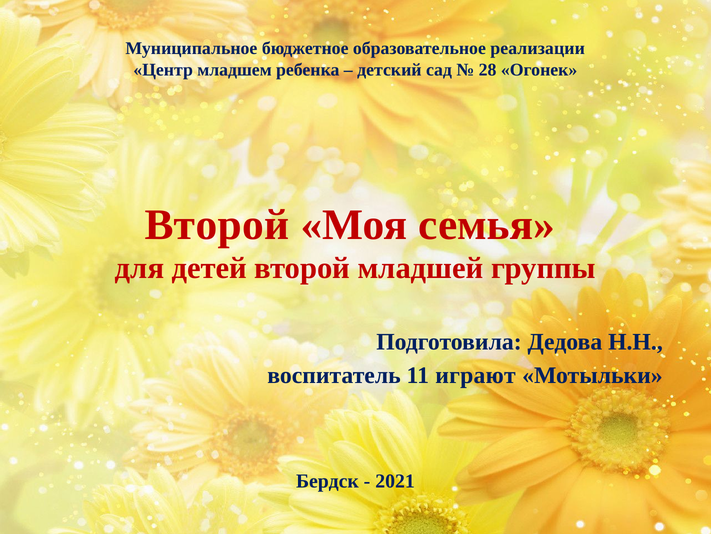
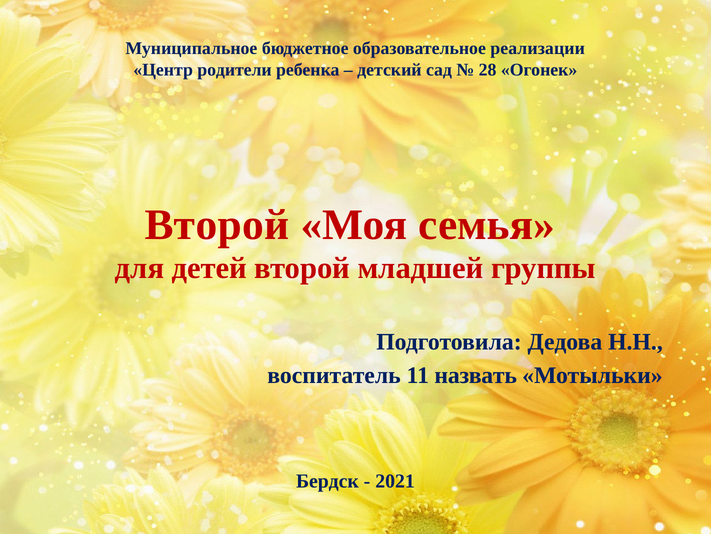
младшем: младшем -> родители
играют: играют -> назвать
